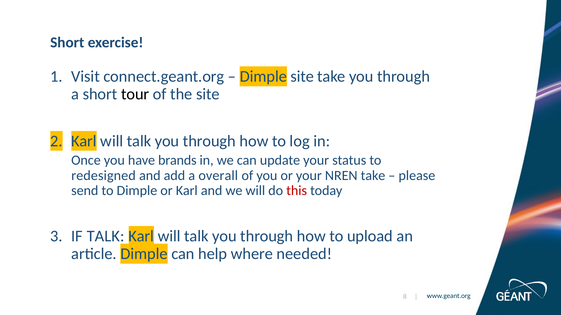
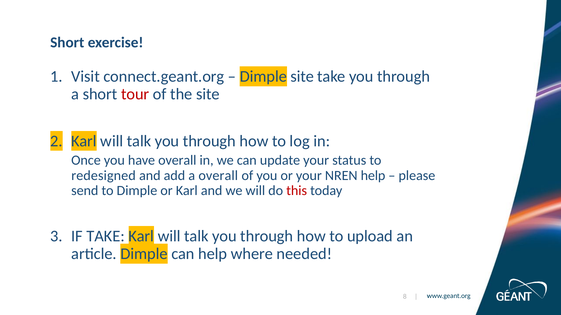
tour colour: black -> red
have brands: brands -> overall
NREN take: take -> help
IF TALK: TALK -> TAKE
